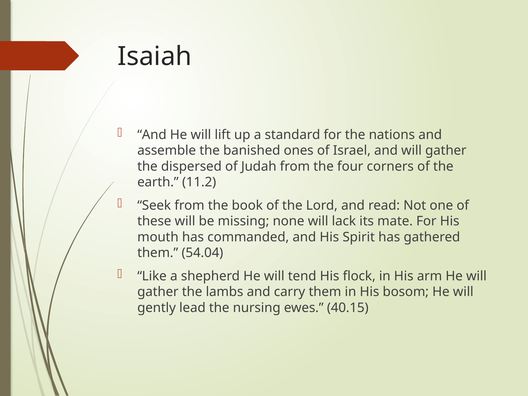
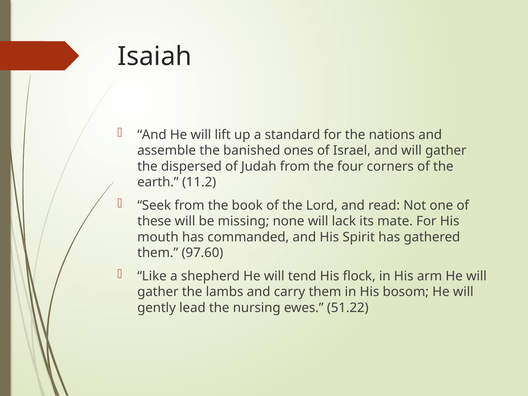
54.04: 54.04 -> 97.60
40.15: 40.15 -> 51.22
